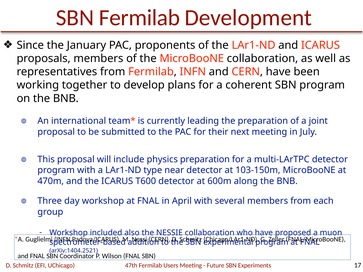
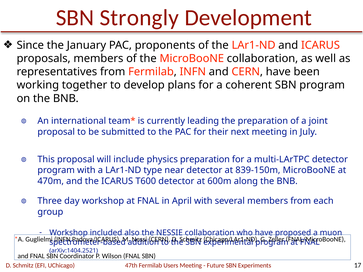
SBN Fermilab: Fermilab -> Strongly
103-150m: 103-150m -> 839-150m
